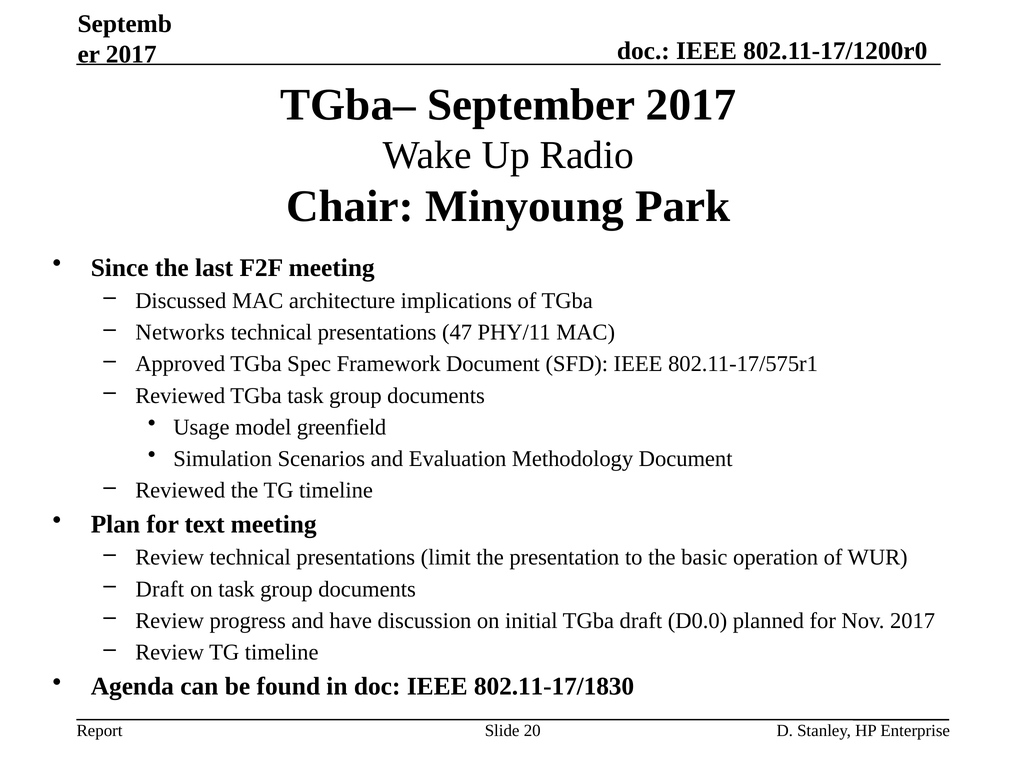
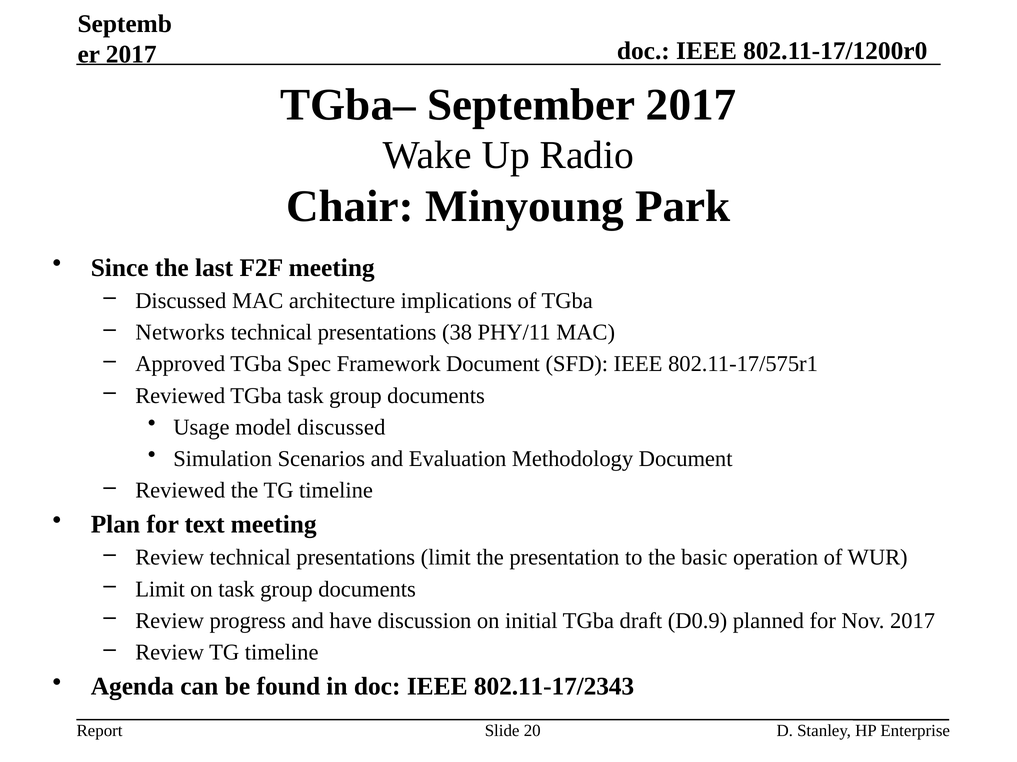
47: 47 -> 38
model greenfield: greenfield -> discussed
Draft at (160, 590): Draft -> Limit
D0.0: D0.0 -> D0.9
802.11-17/1830: 802.11-17/1830 -> 802.11-17/2343
